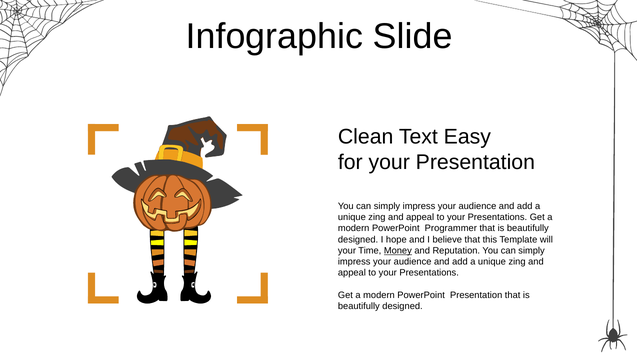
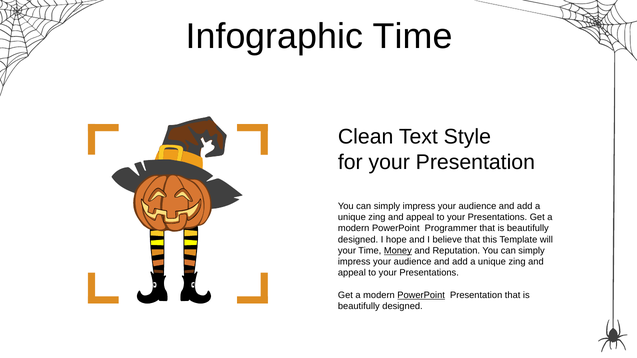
Infographic Slide: Slide -> Time
Easy: Easy -> Style
PowerPoint at (421, 295) underline: none -> present
